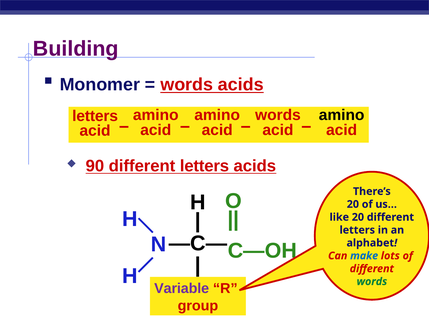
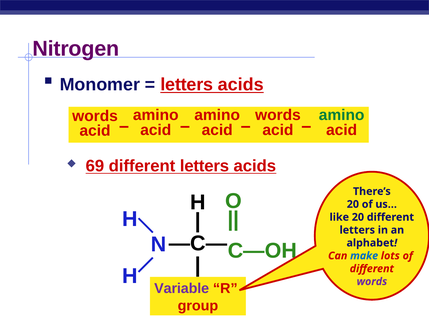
Building: Building -> Nitrogen
words at (187, 85): words -> letters
amino at (342, 115) colour: black -> green
letters at (95, 116): letters -> words
90: 90 -> 69
words at (372, 281) colour: green -> purple
